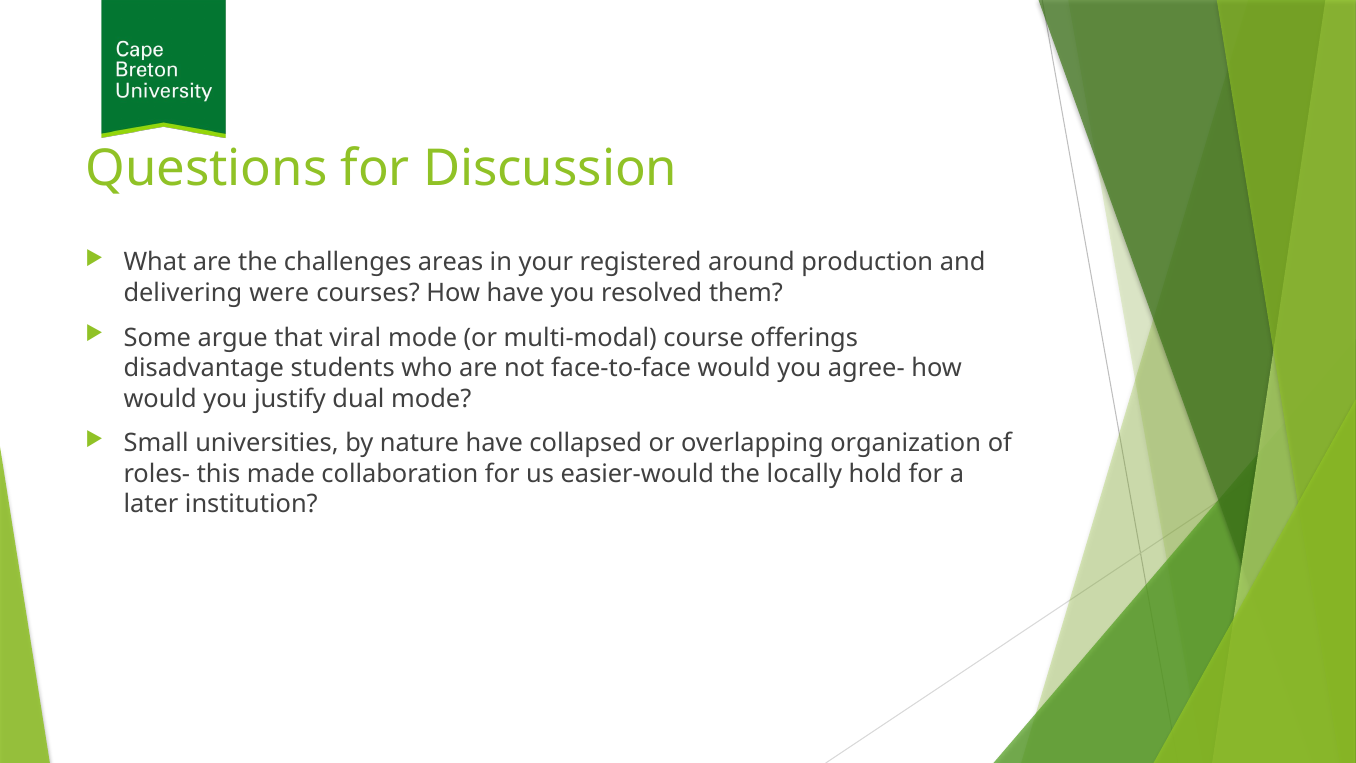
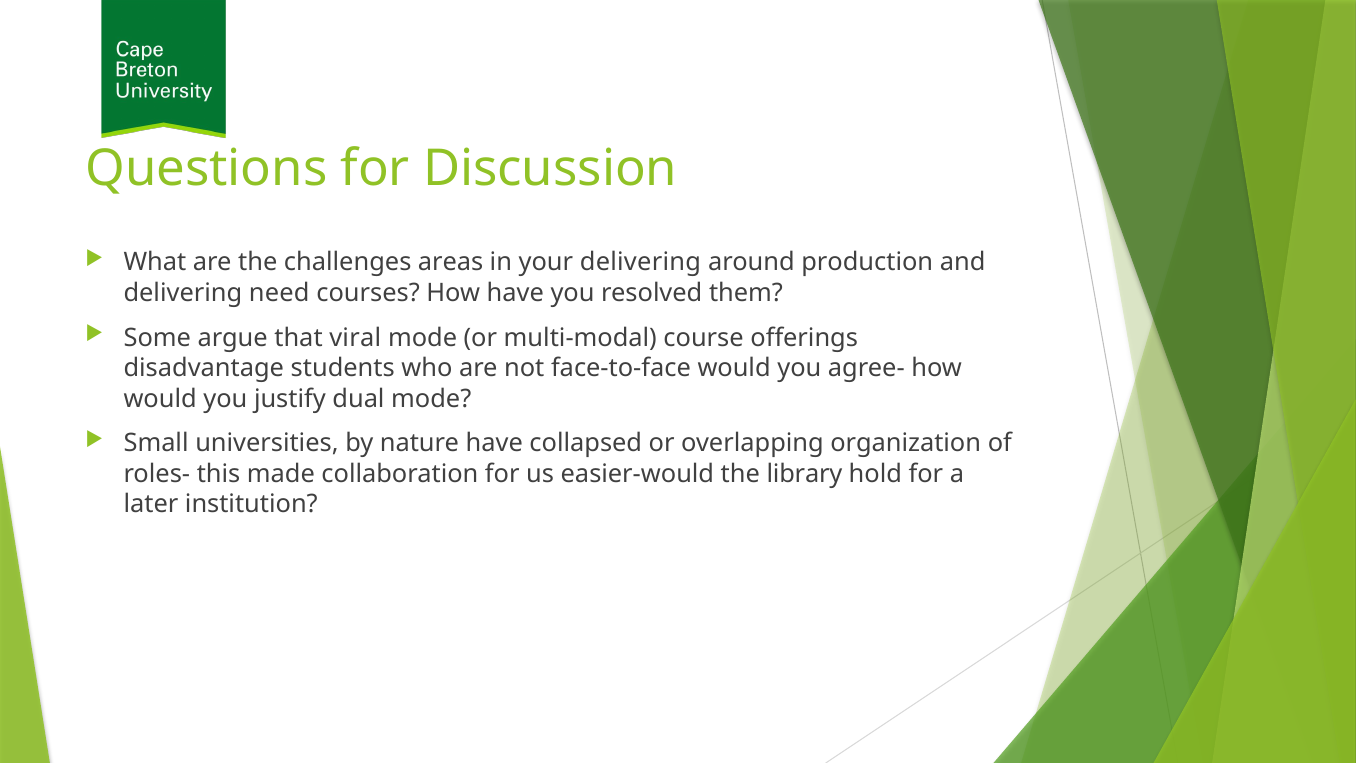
your registered: registered -> delivering
were: were -> need
locally: locally -> library
